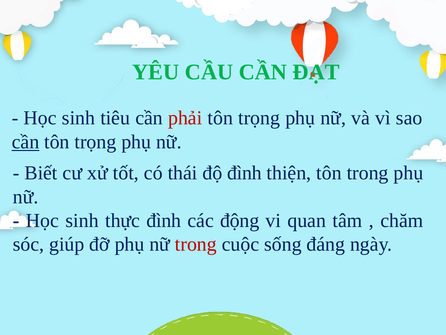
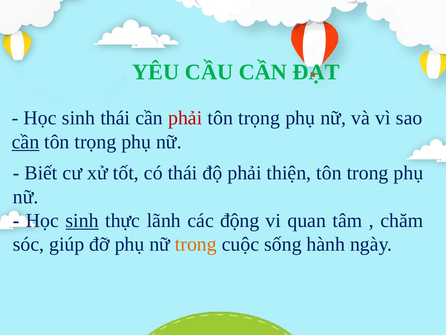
sinh tiêu: tiêu -> thái
độ đình: đình -> phải
sinh at (82, 220) underline: none -> present
thực đình: đình -> lãnh
trong at (196, 244) colour: red -> orange
đáng: đáng -> hành
